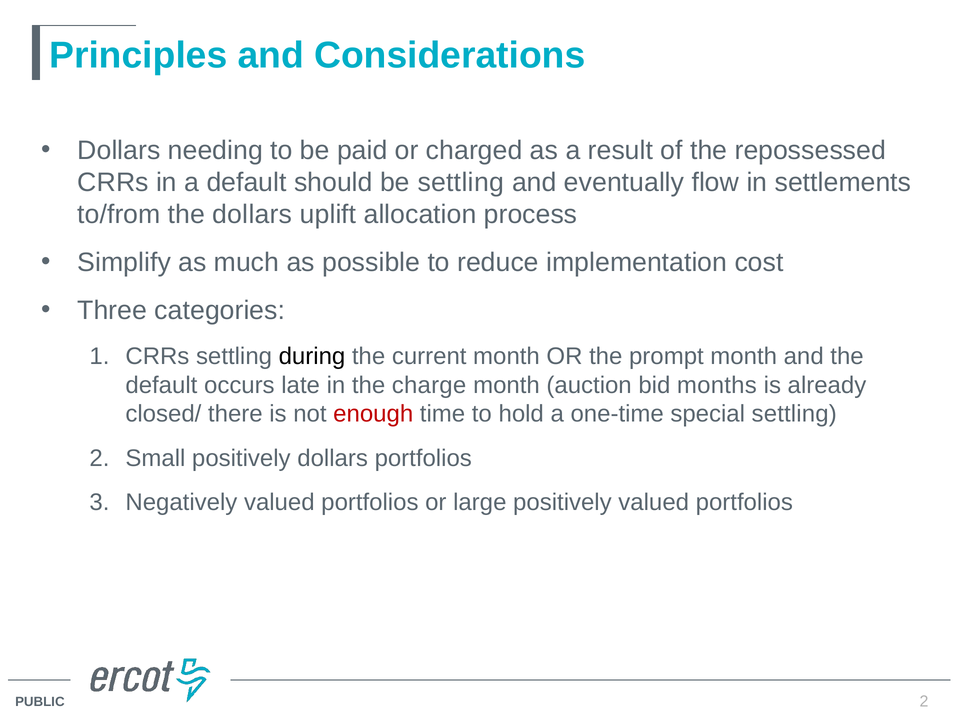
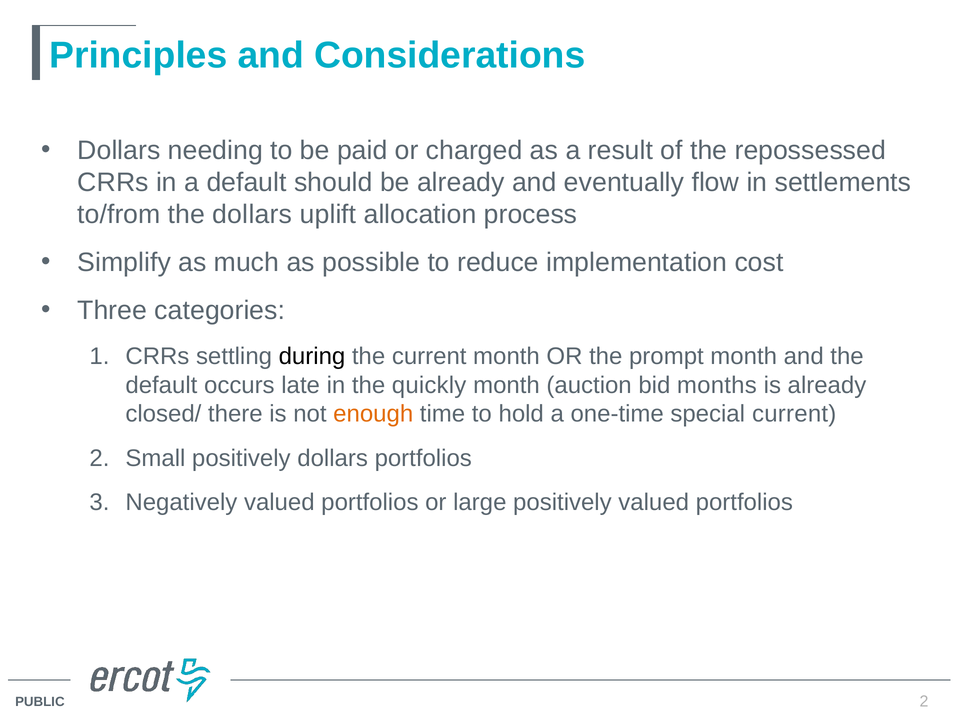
be settling: settling -> already
charge: charge -> quickly
enough colour: red -> orange
special settling: settling -> current
